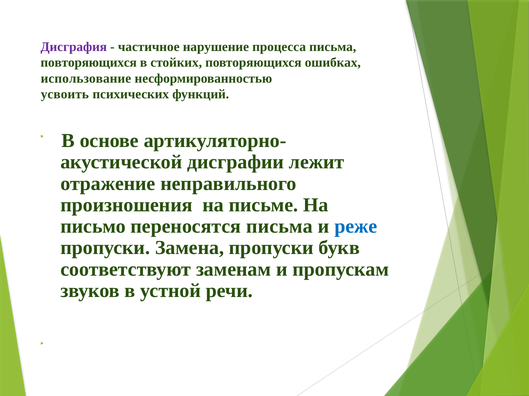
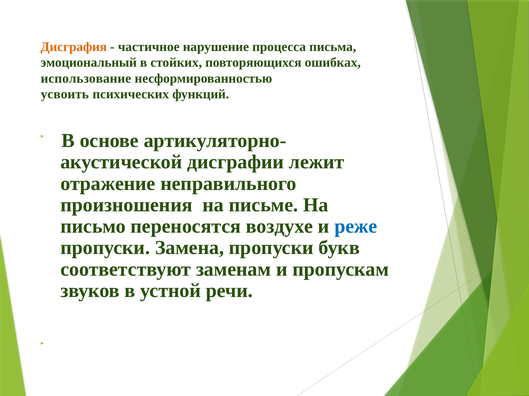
Дисграфия colour: purple -> orange
повторяющихся at (89, 63): повторяющихся -> эмоциональный
переносятся письма: письма -> воздухе
